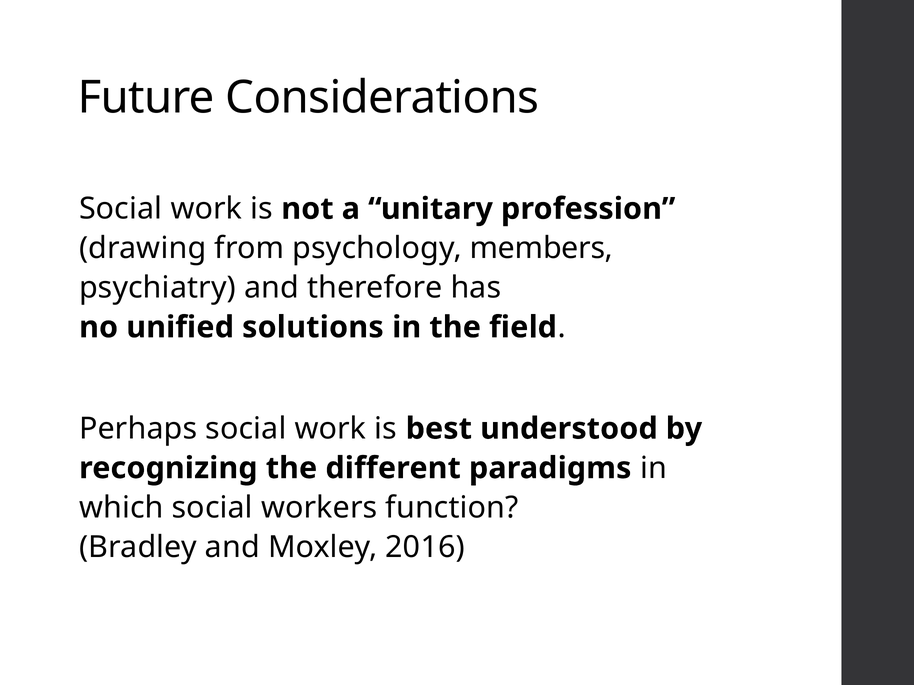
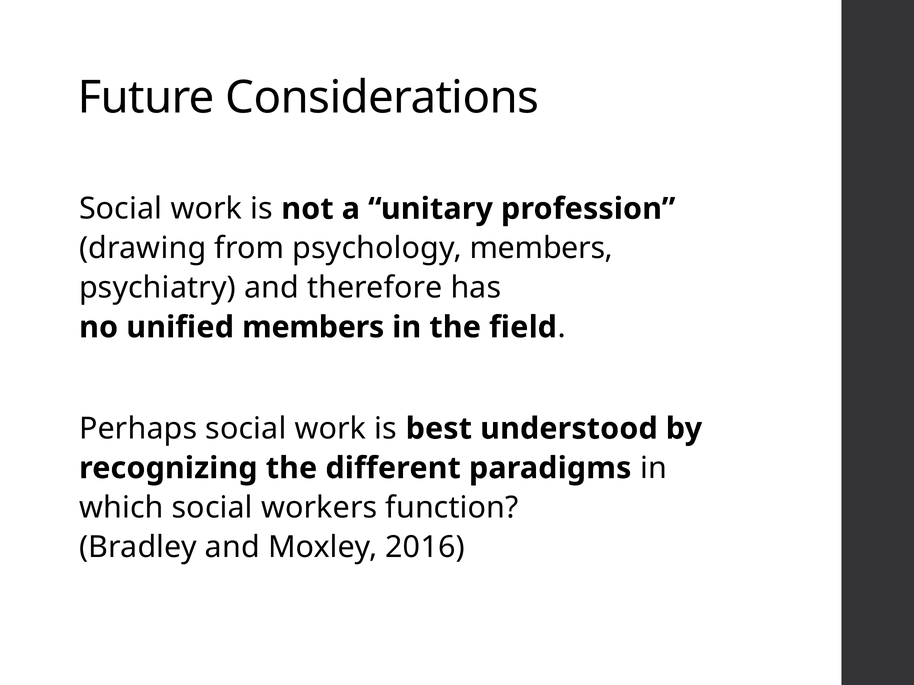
unified solutions: solutions -> members
